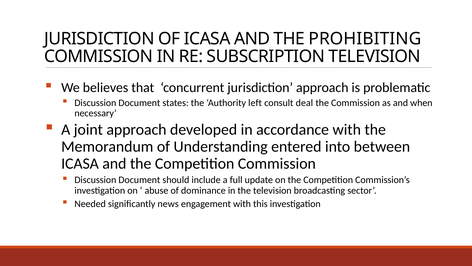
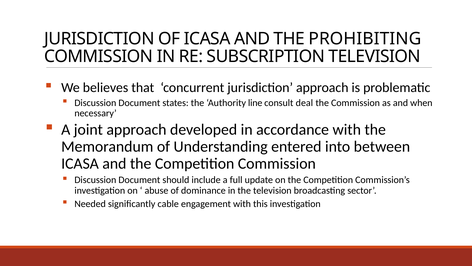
left: left -> line
news: news -> cable
